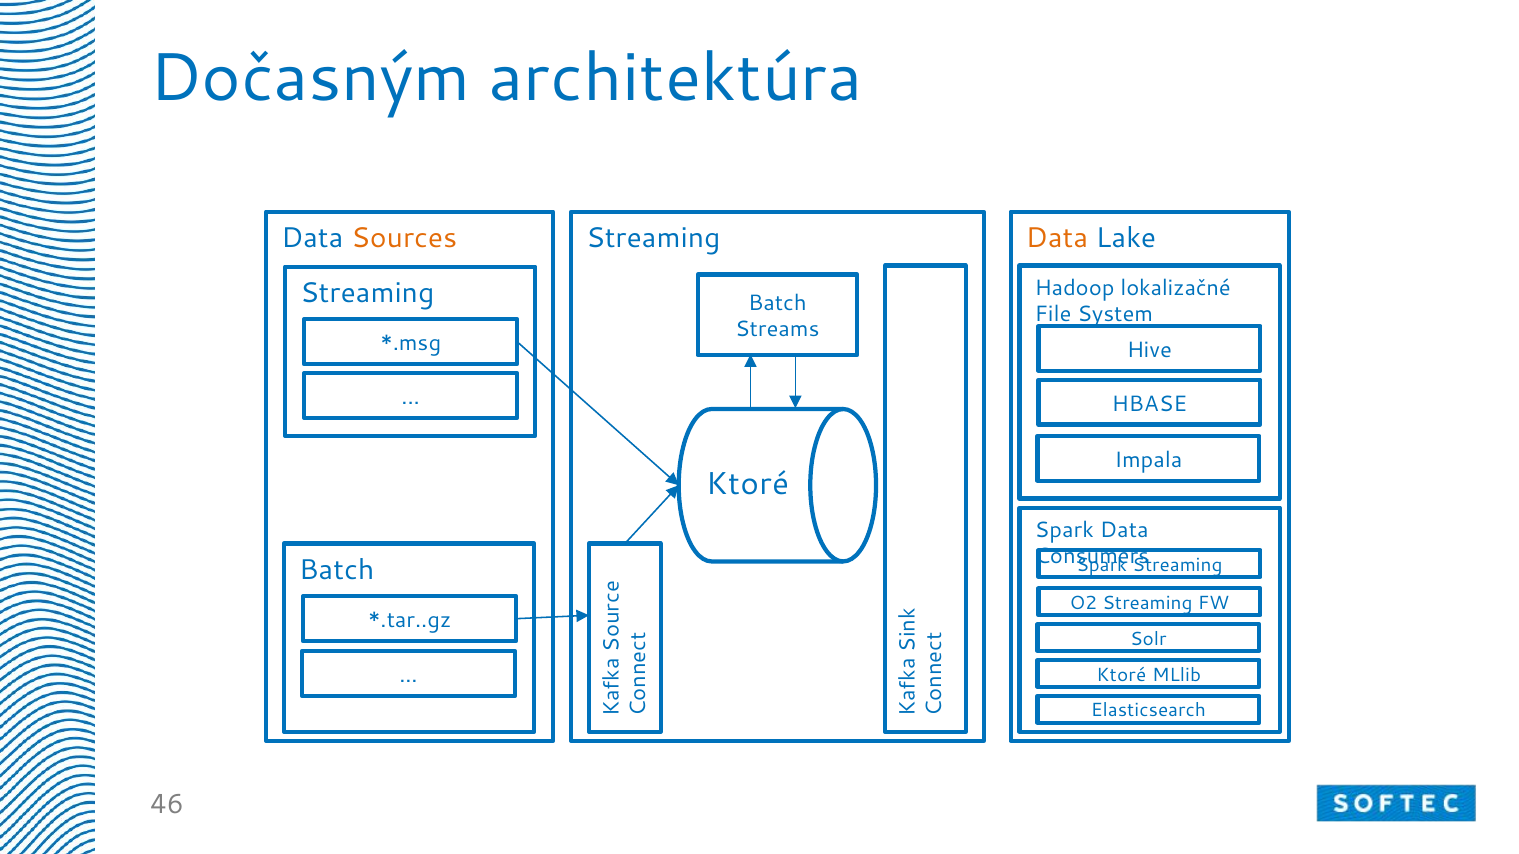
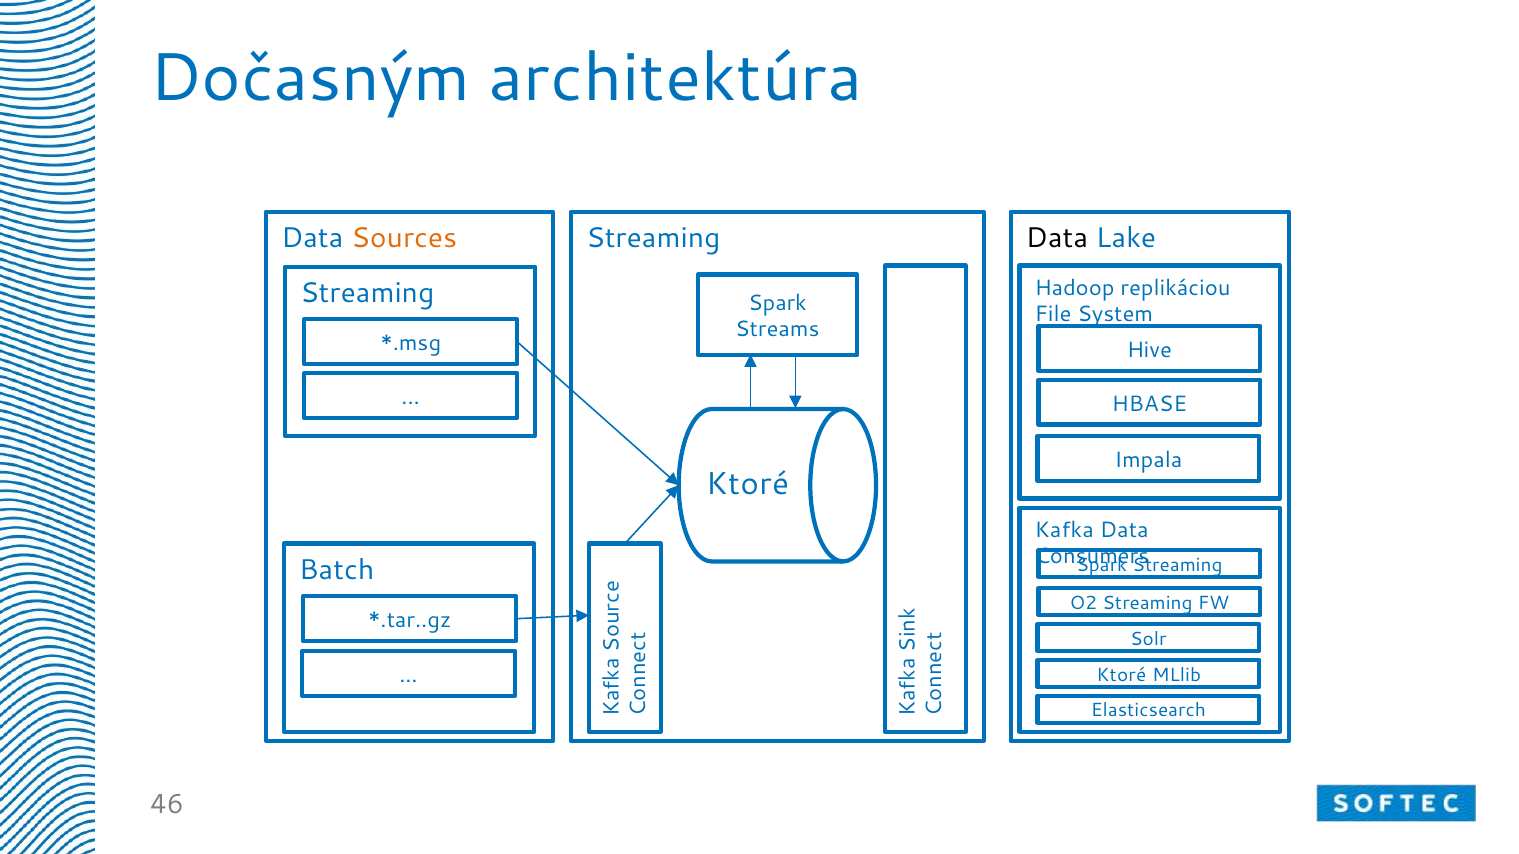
Data at (1057, 238) colour: orange -> black
lokalizačné: lokalizačné -> replikáciou
Batch at (777, 303): Batch -> Spark
Spark at (1064, 530): Spark -> Kafka
